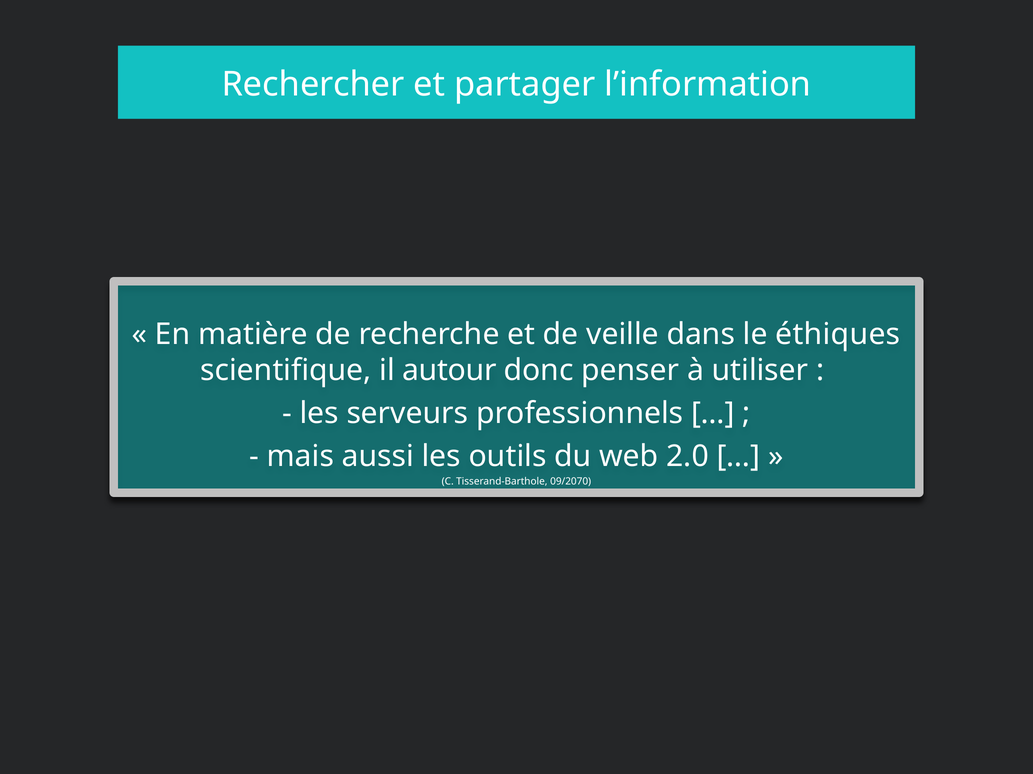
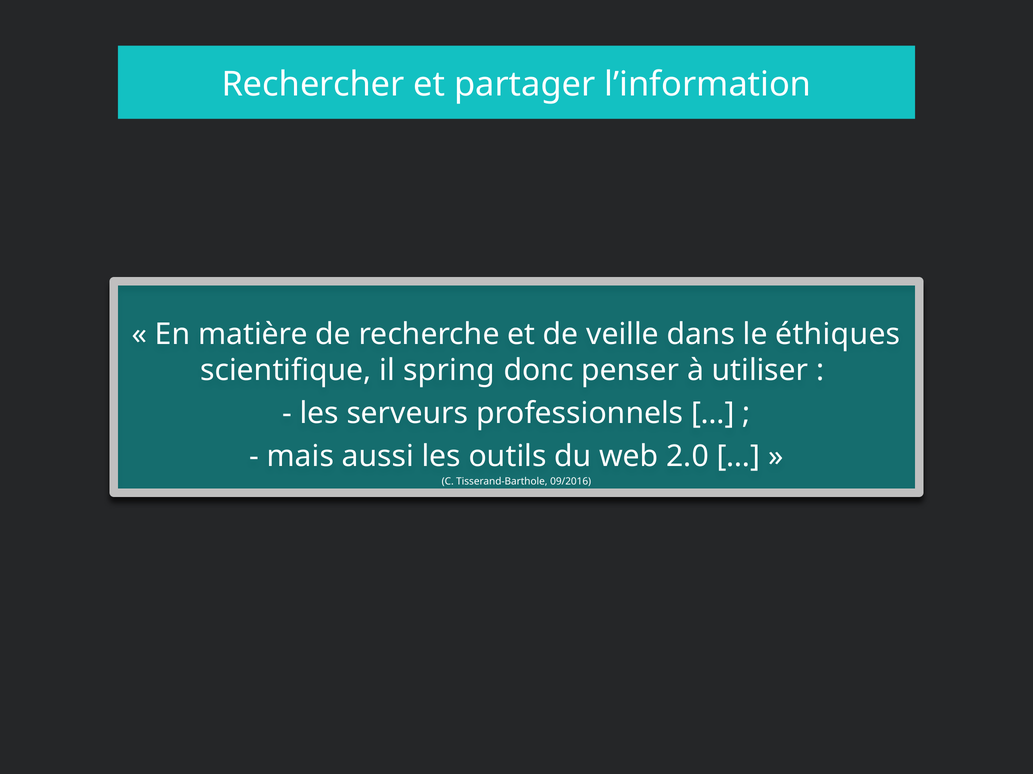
autour: autour -> spring
09/2070: 09/2070 -> 09/2016
